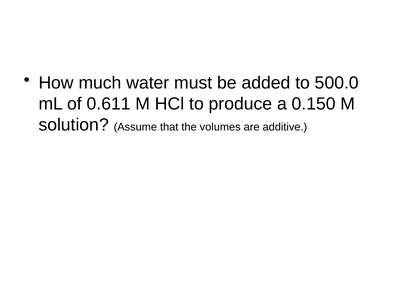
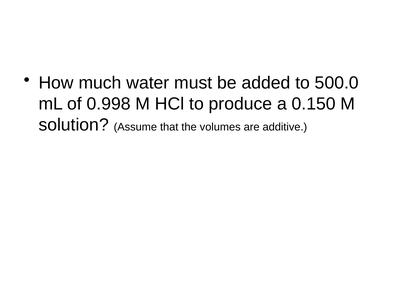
0.611: 0.611 -> 0.998
